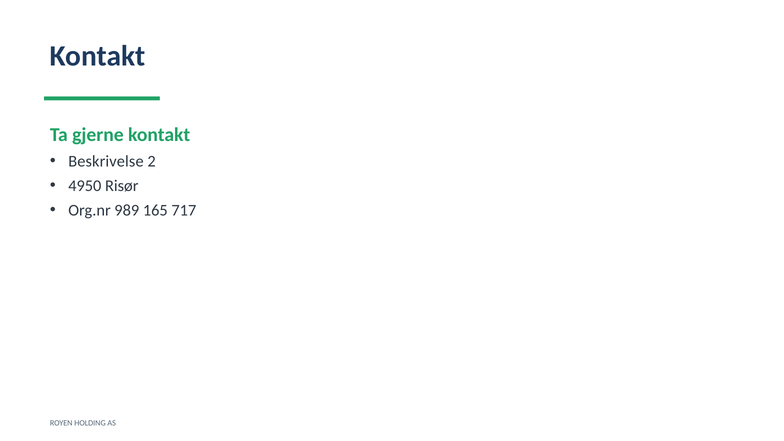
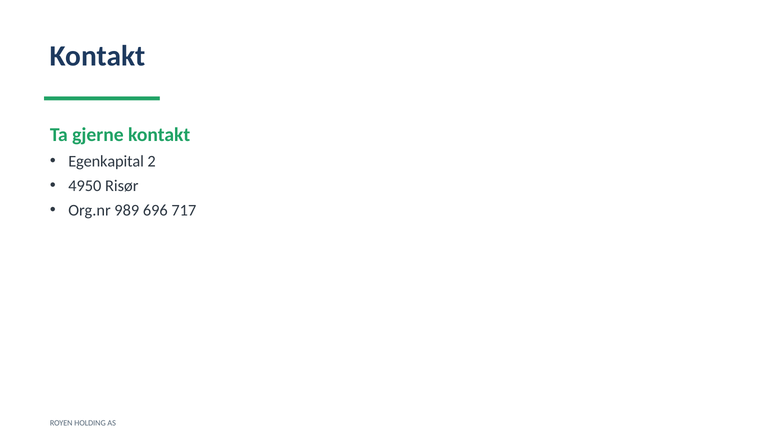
Beskrivelse: Beskrivelse -> Egenkapital
165: 165 -> 696
